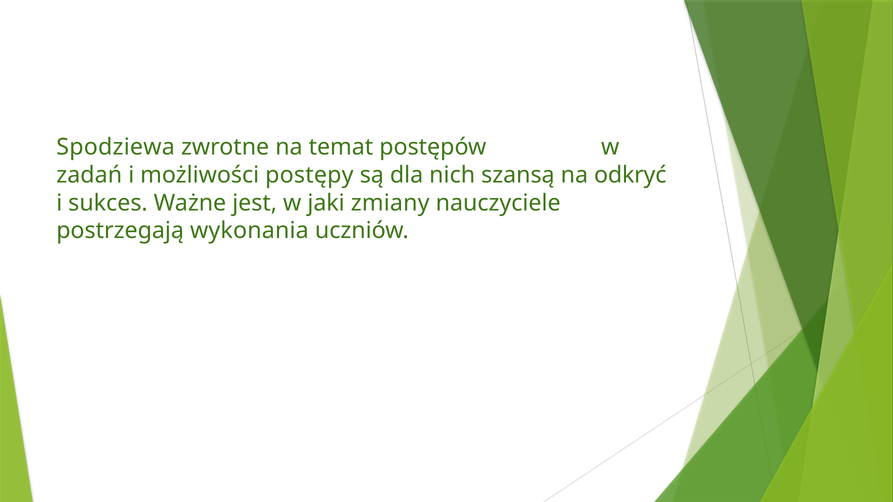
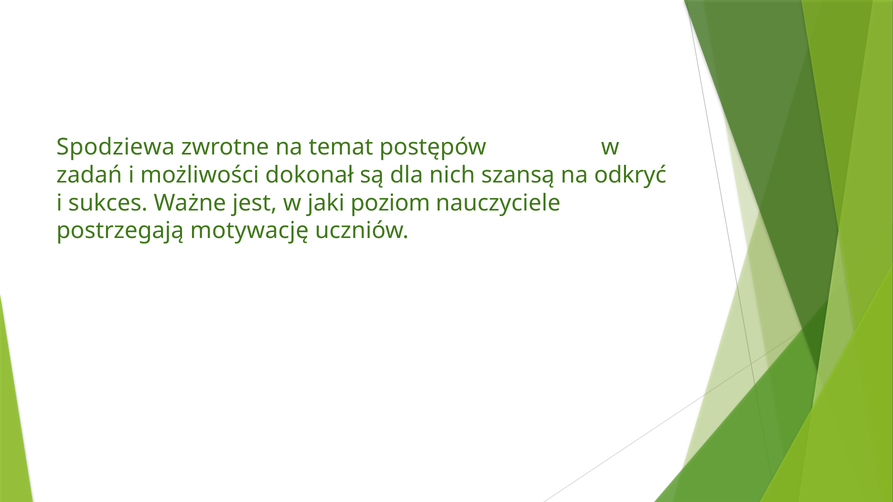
postępy: postępy -> dokonał
zmiany: zmiany -> poziom
wykonania: wykonania -> motywację
